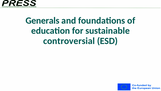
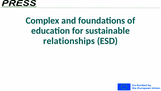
Generals: Generals -> Complex
controversial: controversial -> relationships
